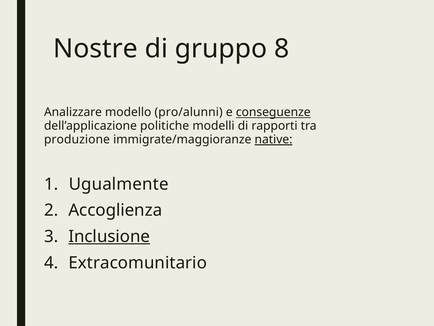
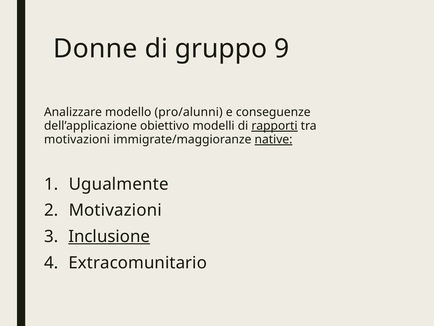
Nostre: Nostre -> Donne
8: 8 -> 9
conseguenze underline: present -> none
politiche: politiche -> obiettivo
rapporti underline: none -> present
produzione at (77, 139): produzione -> motivazioni
Accoglienza at (115, 210): Accoglienza -> Motivazioni
